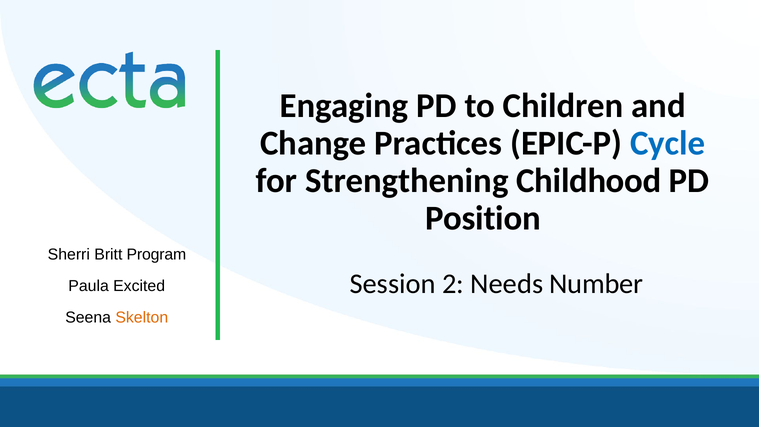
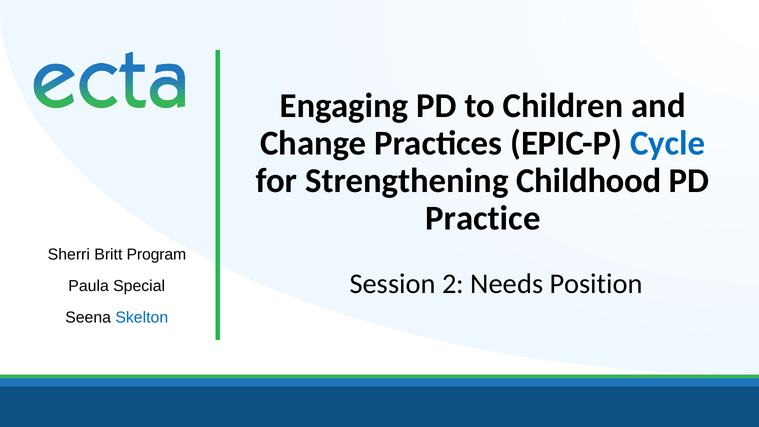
Position: Position -> Practice
Number: Number -> Position
Excited: Excited -> Special
Skelton colour: orange -> blue
